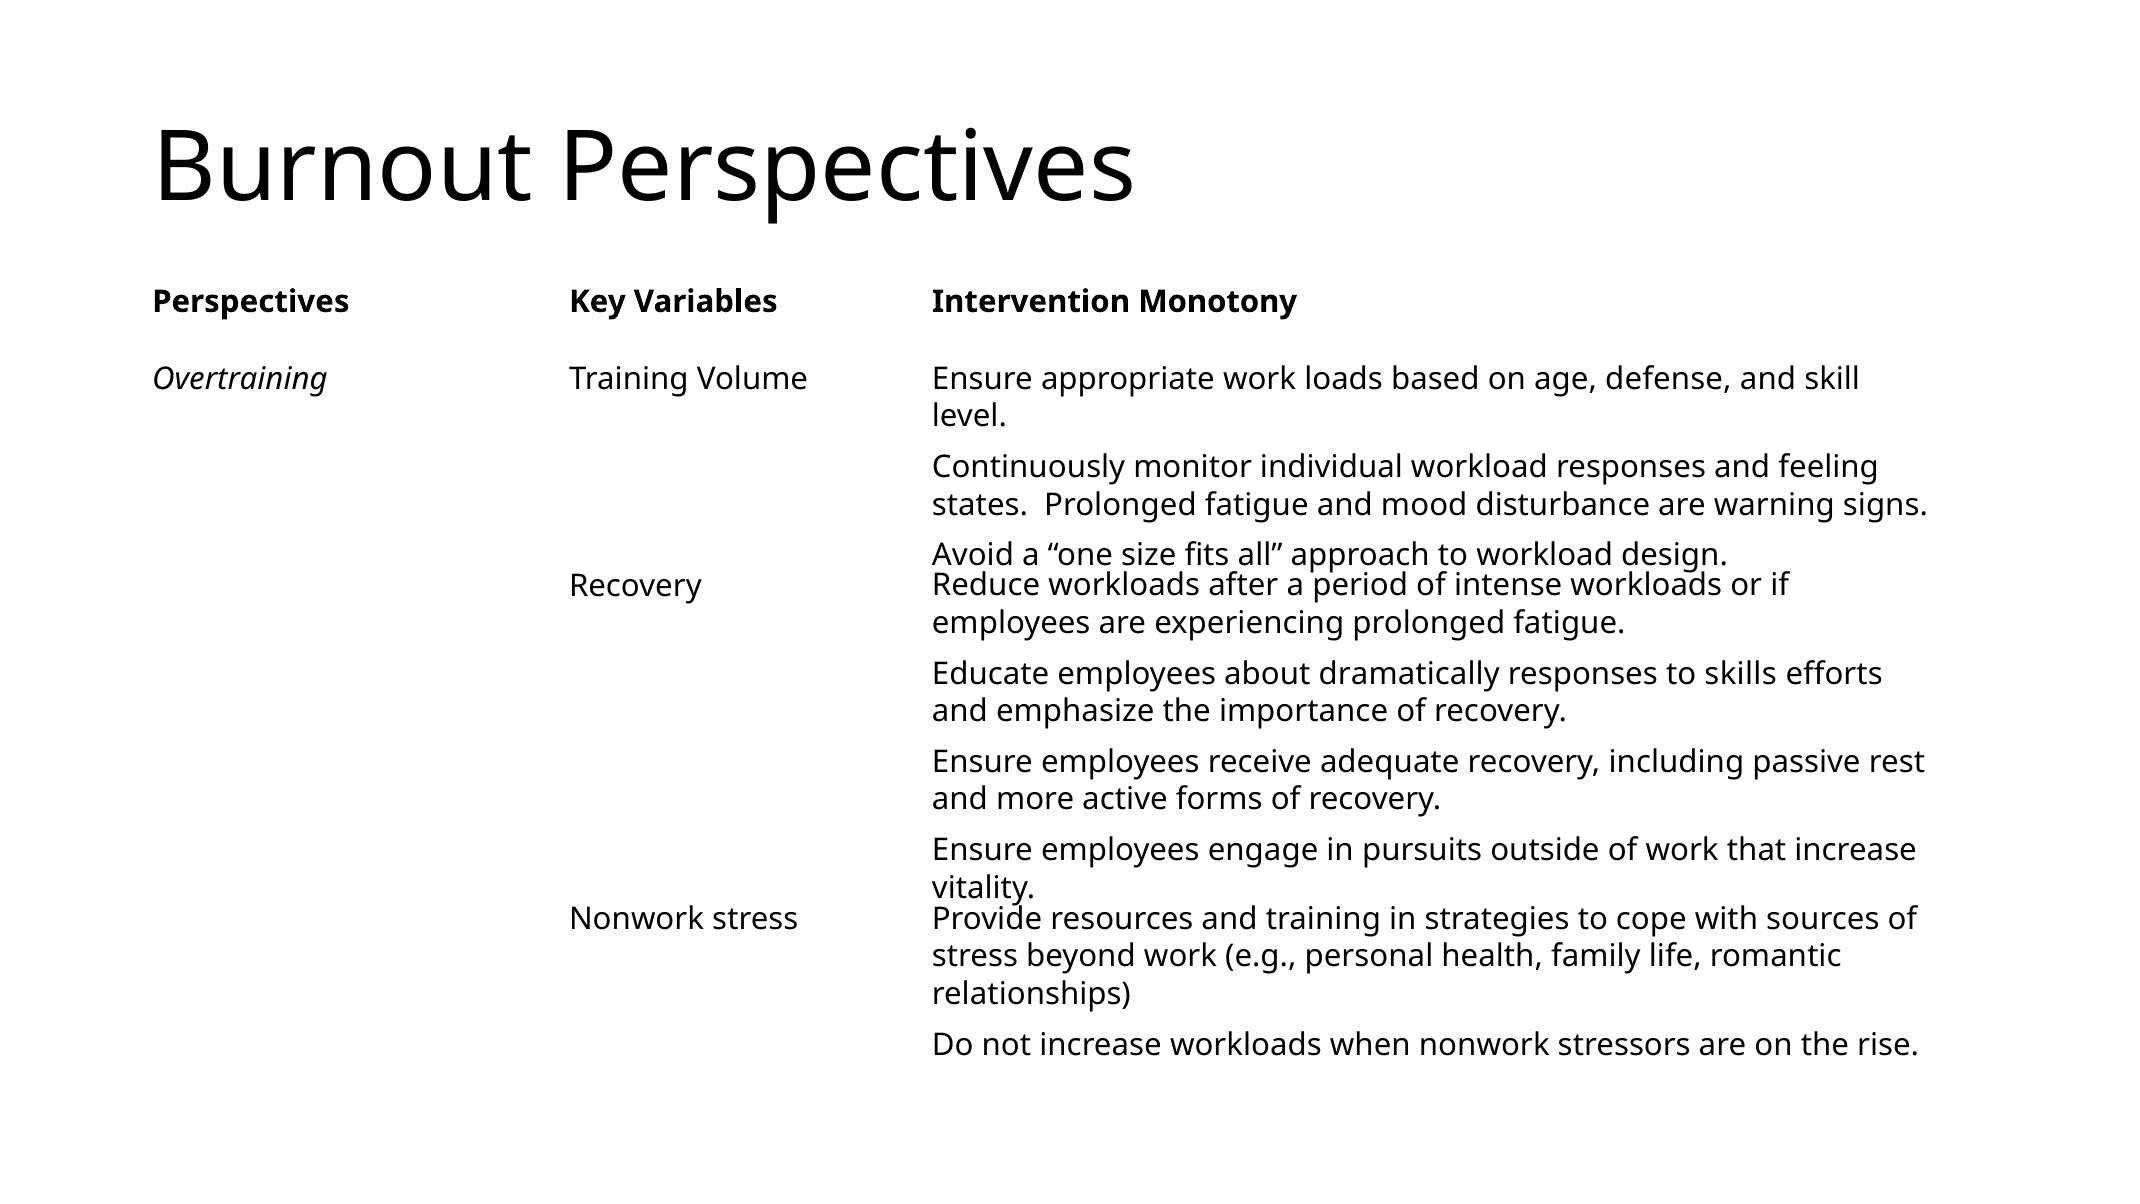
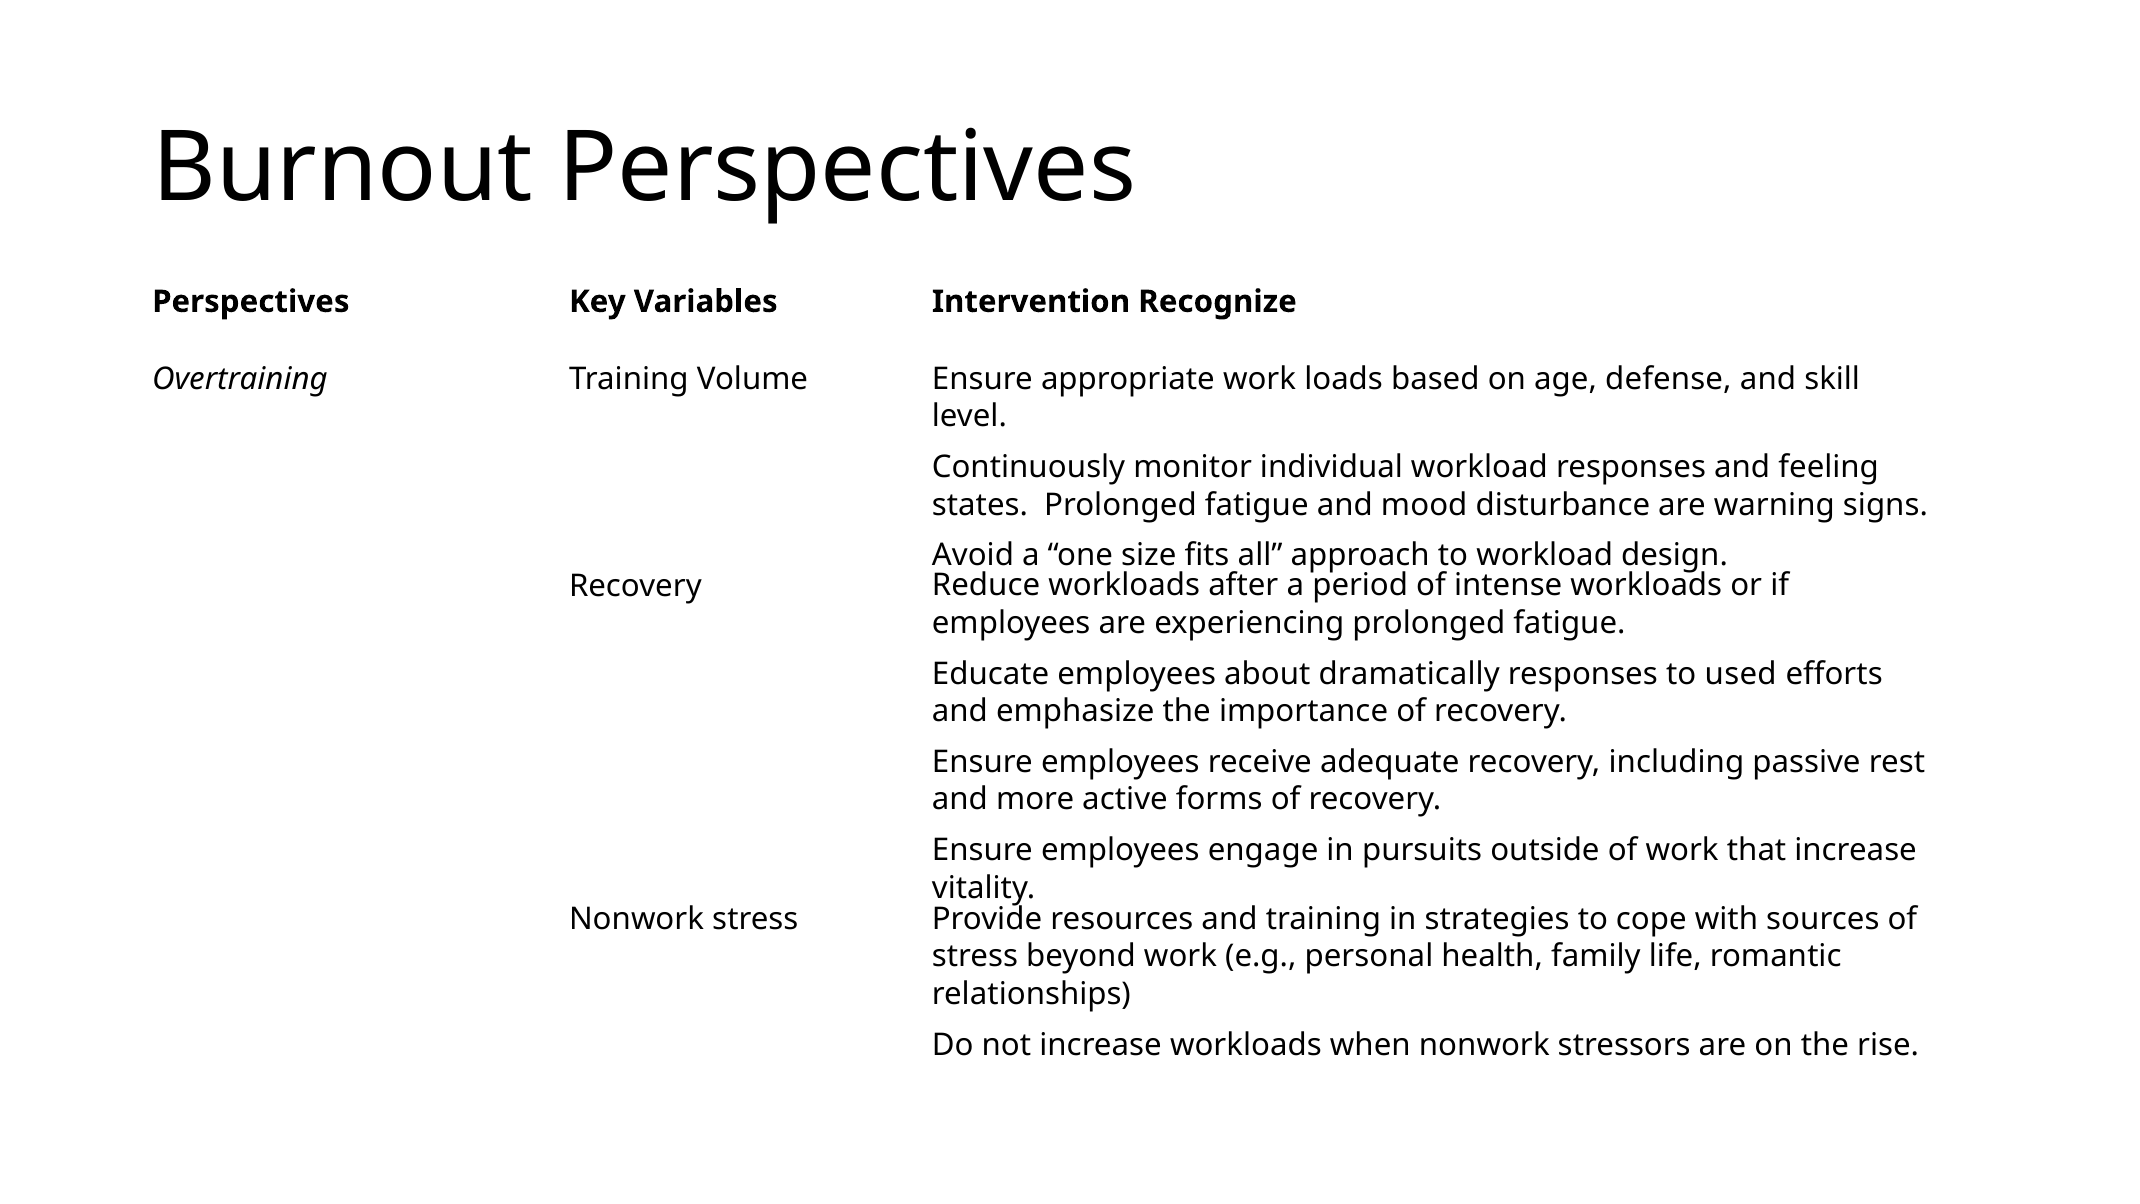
Monotony: Monotony -> Recognize
skills: skills -> used
